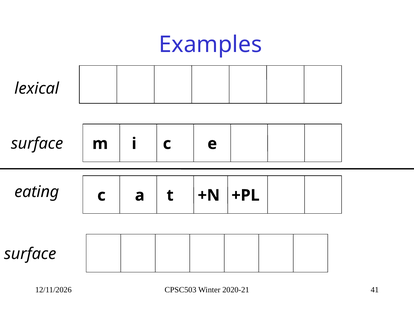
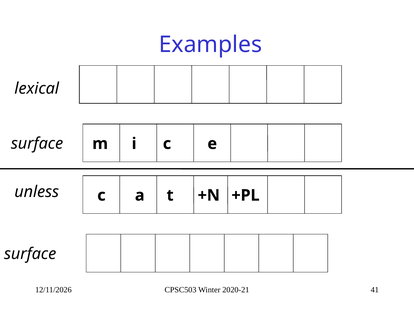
eating: eating -> unless
